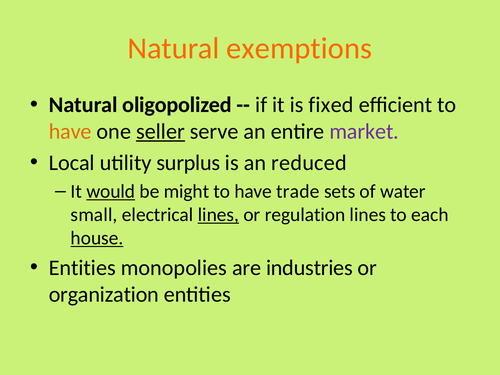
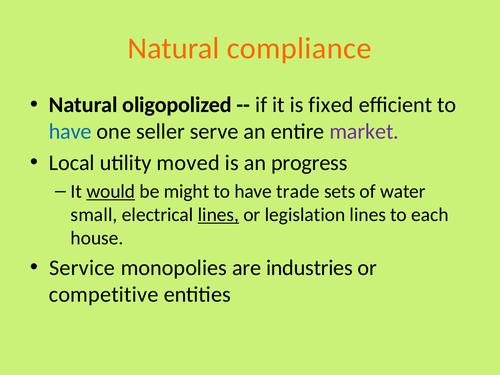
exemptions: exemptions -> compliance
have at (70, 132) colour: orange -> blue
seller underline: present -> none
surplus: surplus -> moved
reduced: reduced -> progress
regulation: regulation -> legislation
house underline: present -> none
Entities at (82, 268): Entities -> Service
organization: organization -> competitive
